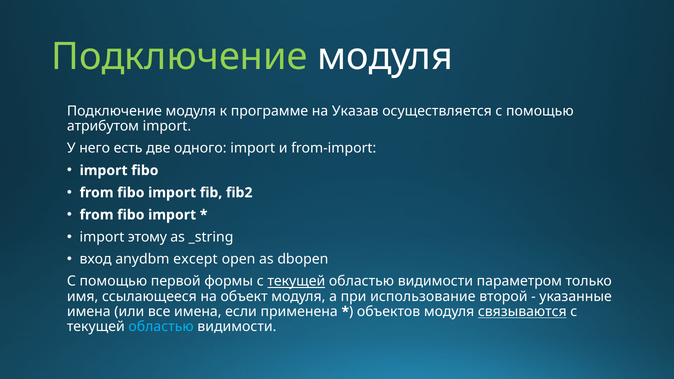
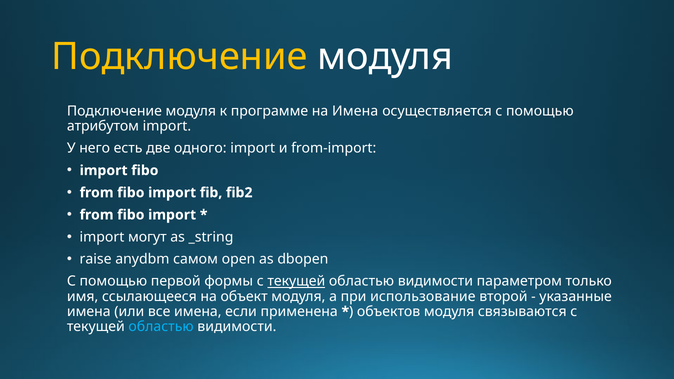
Подключение at (179, 57) colour: light green -> yellow
на Указав: Указав -> Имена
этому: этому -> могут
вход: вход -> raise
except: except -> самом
связываются underline: present -> none
